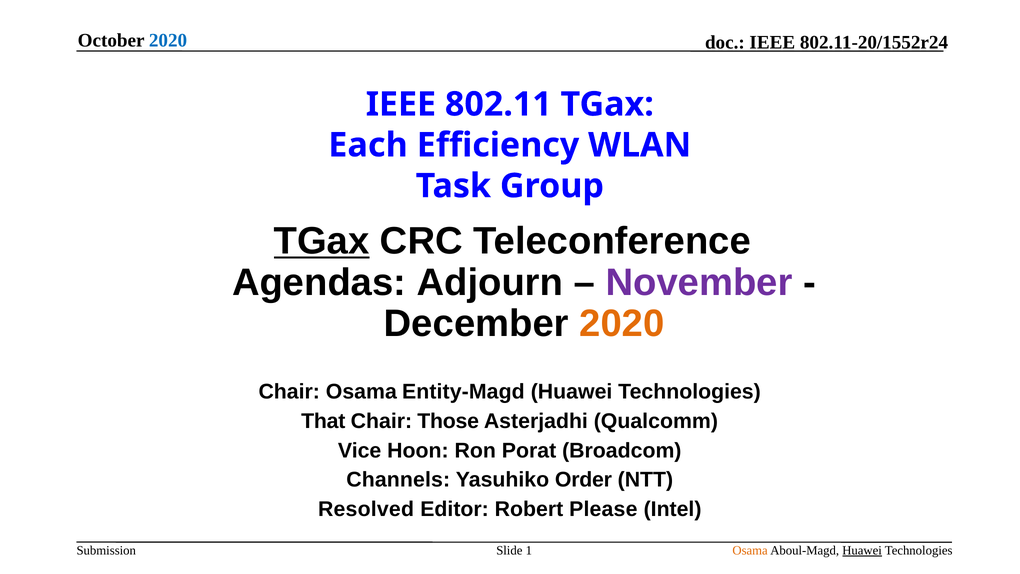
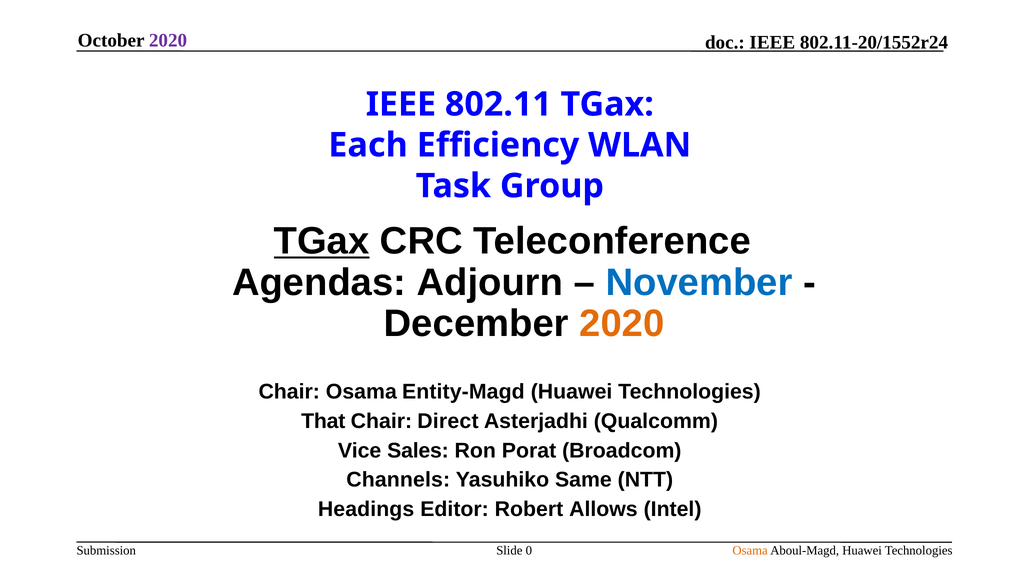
2020 at (168, 41) colour: blue -> purple
November colour: purple -> blue
Those: Those -> Direct
Hoon: Hoon -> Sales
Order: Order -> Same
Resolved: Resolved -> Headings
Please: Please -> Allows
1: 1 -> 0
Huawei at (862, 550) underline: present -> none
